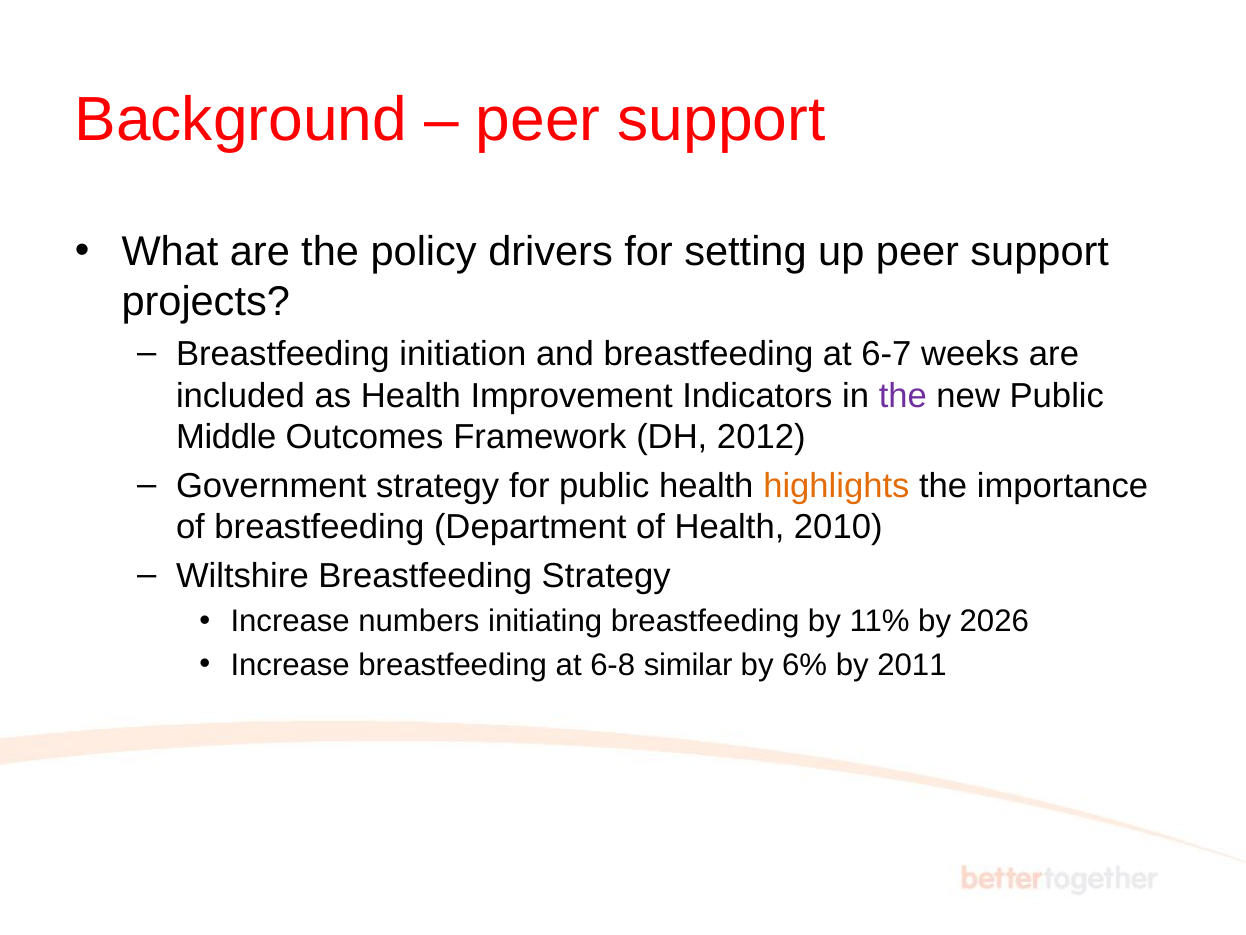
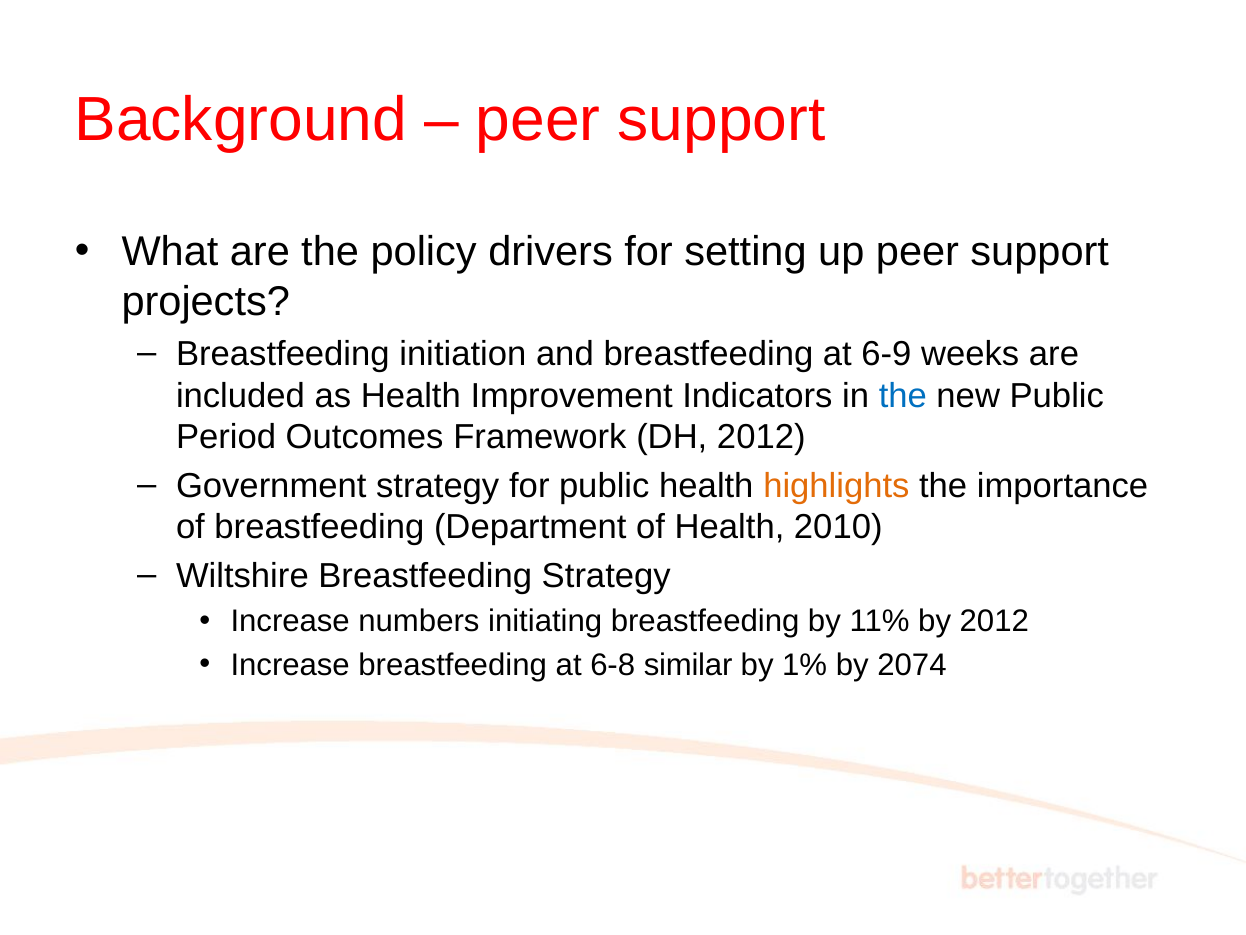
6-7: 6-7 -> 6-9
the at (903, 396) colour: purple -> blue
Middle: Middle -> Period
by 2026: 2026 -> 2012
6%: 6% -> 1%
2011: 2011 -> 2074
